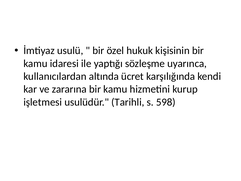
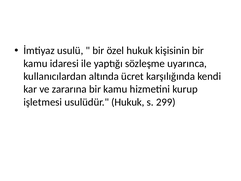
usulüdür Tarihli: Tarihli -> Hukuk
598: 598 -> 299
